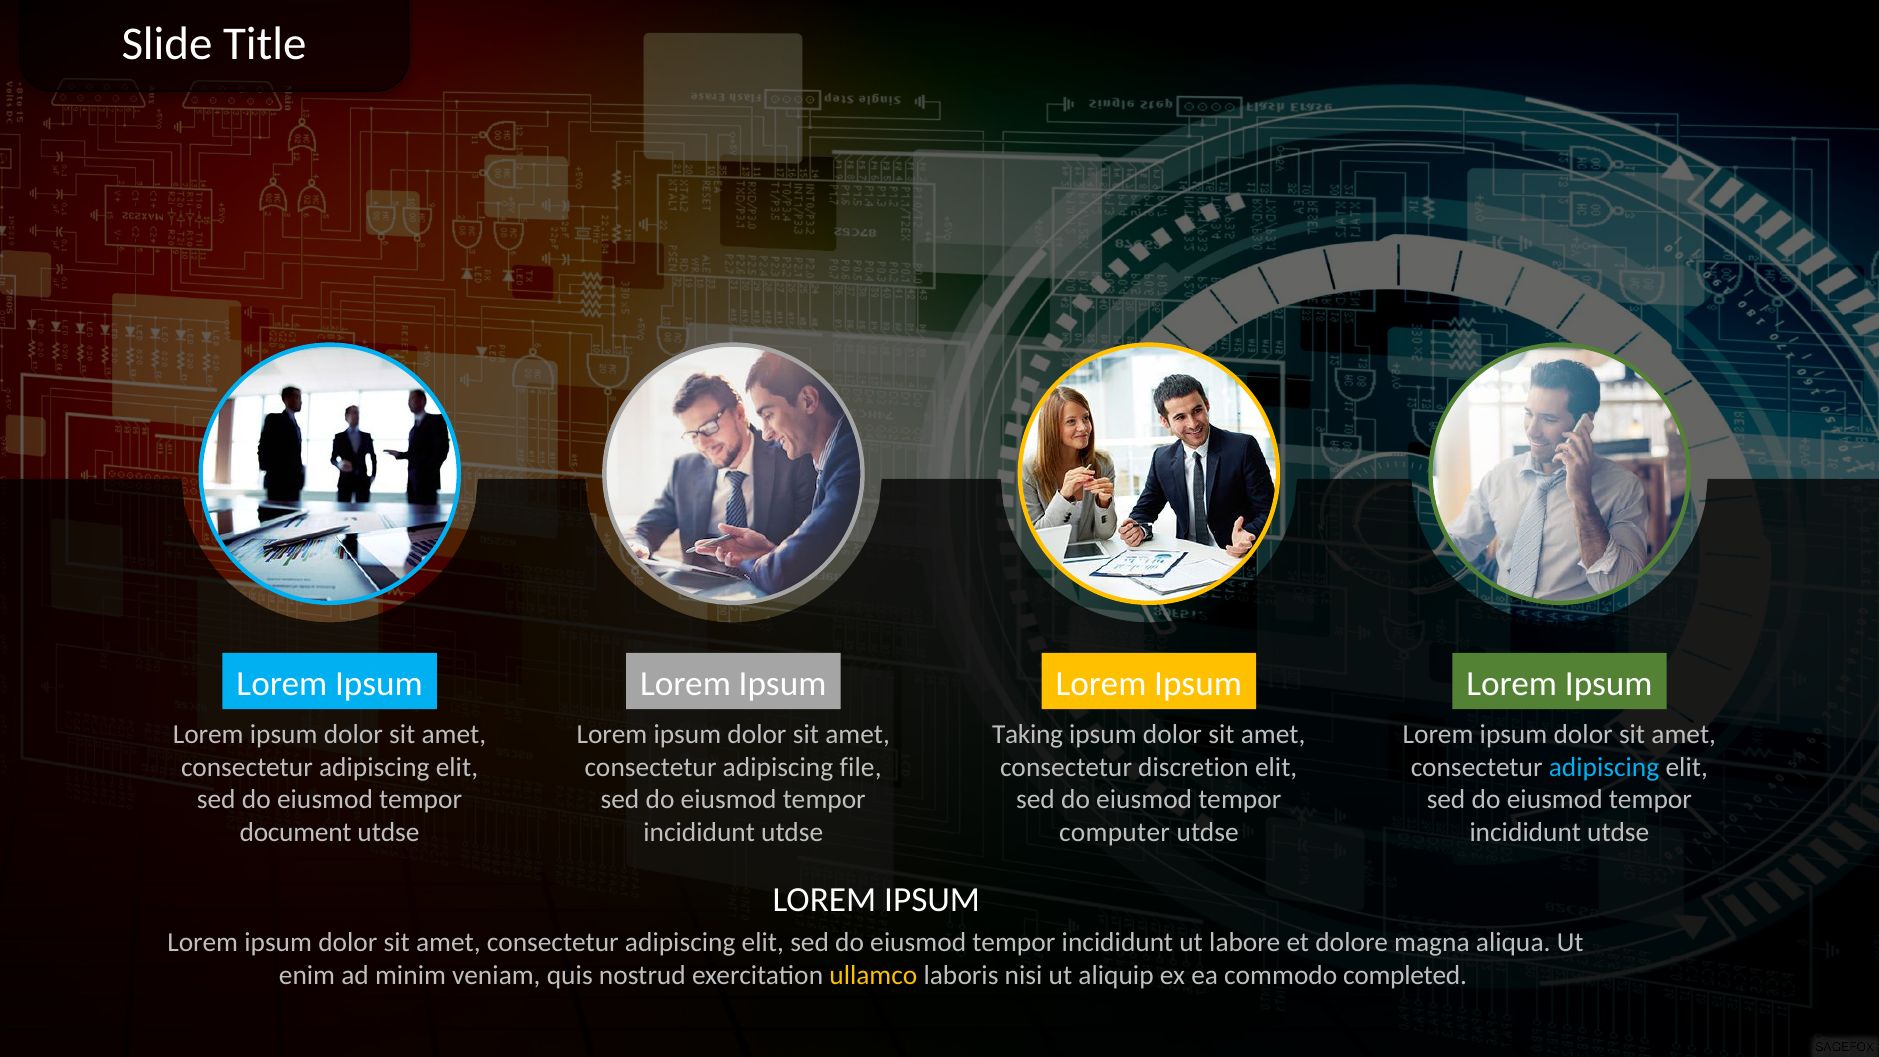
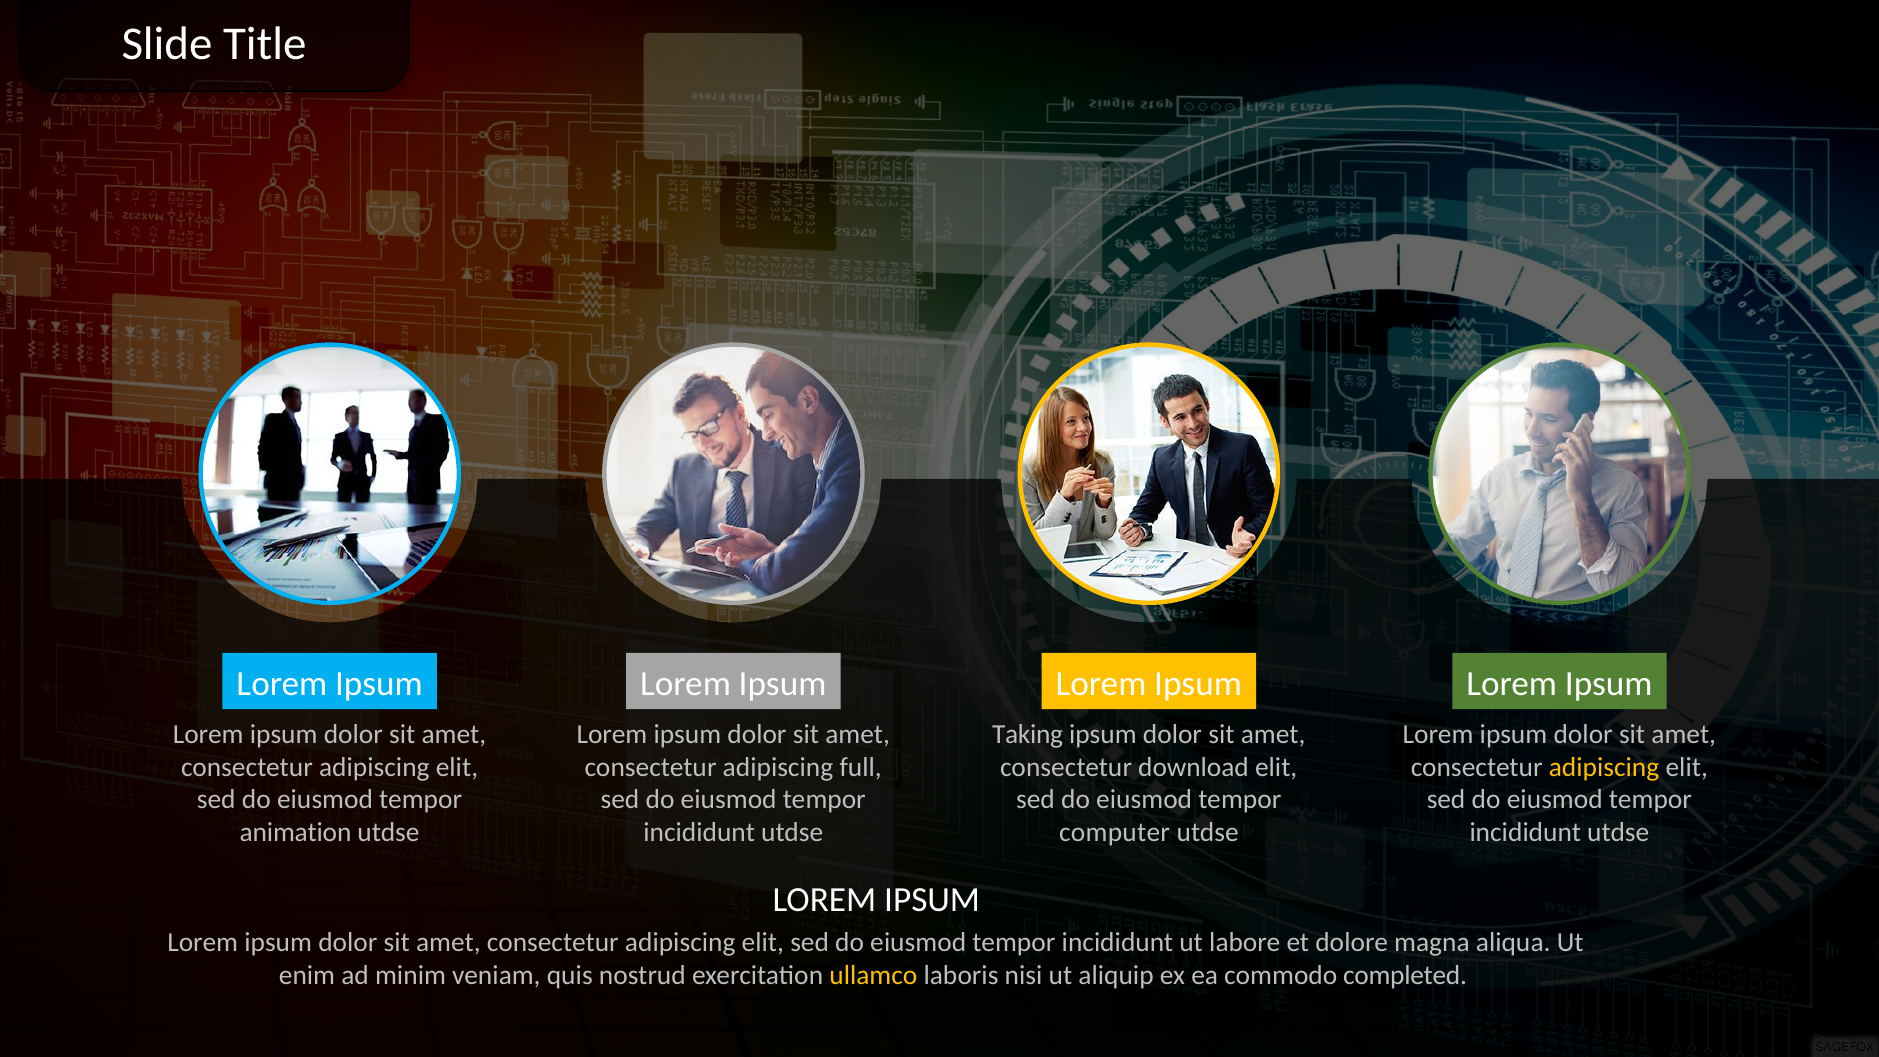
file: file -> full
discretion: discretion -> download
adipiscing at (1604, 767) colour: light blue -> yellow
document: document -> animation
